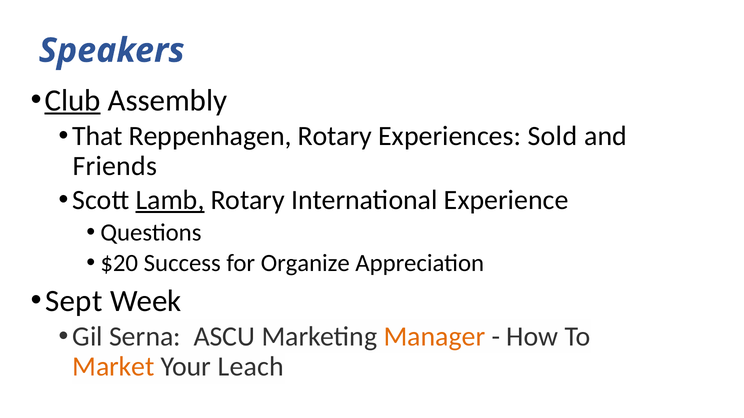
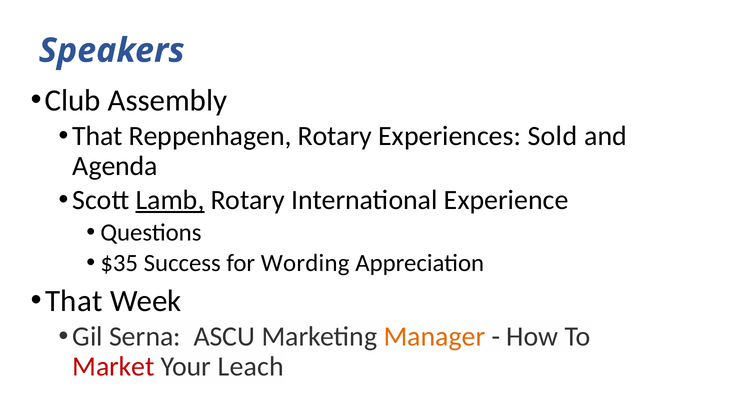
Club underline: present -> none
Friends: Friends -> Agenda
$20: $20 -> $35
Organize: Organize -> Wording
Sept at (74, 301): Sept -> That
Market colour: orange -> red
